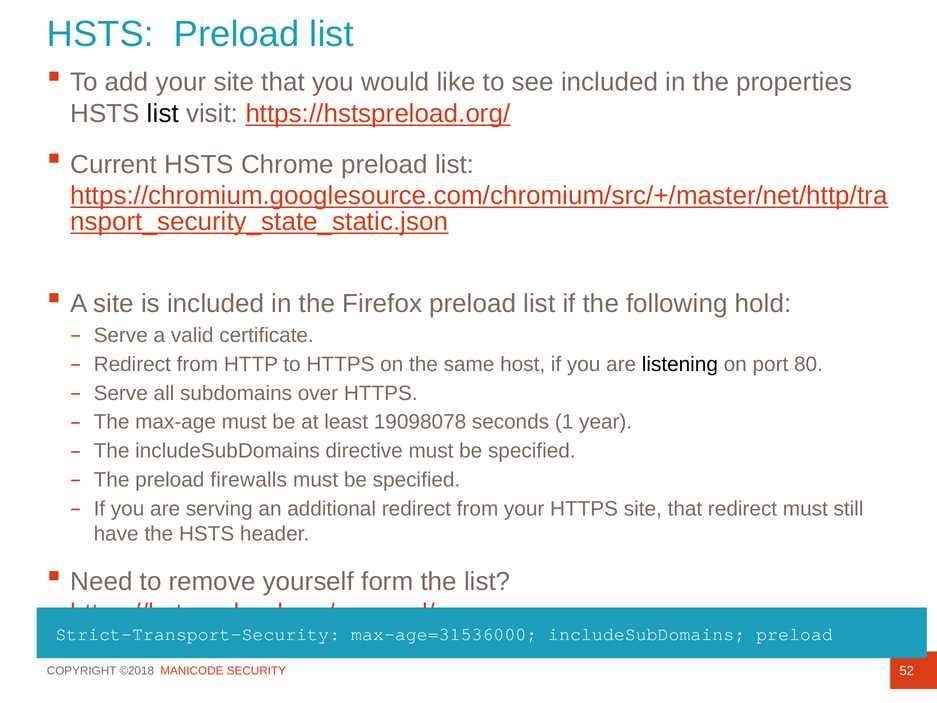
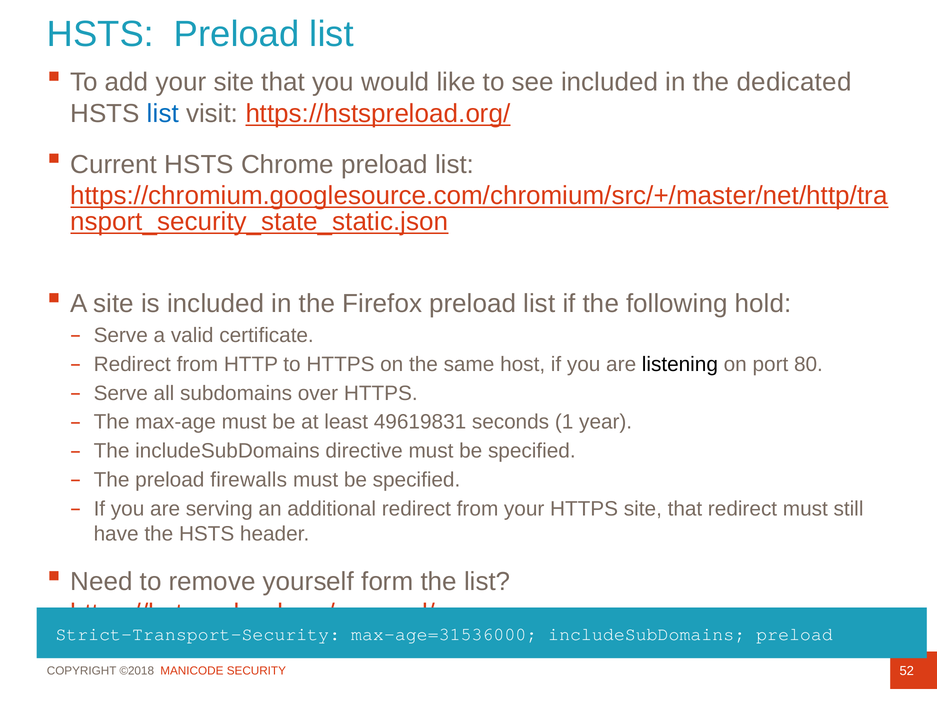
properties: properties -> dedicated
list at (163, 114) colour: black -> blue
19098078: 19098078 -> 49619831
